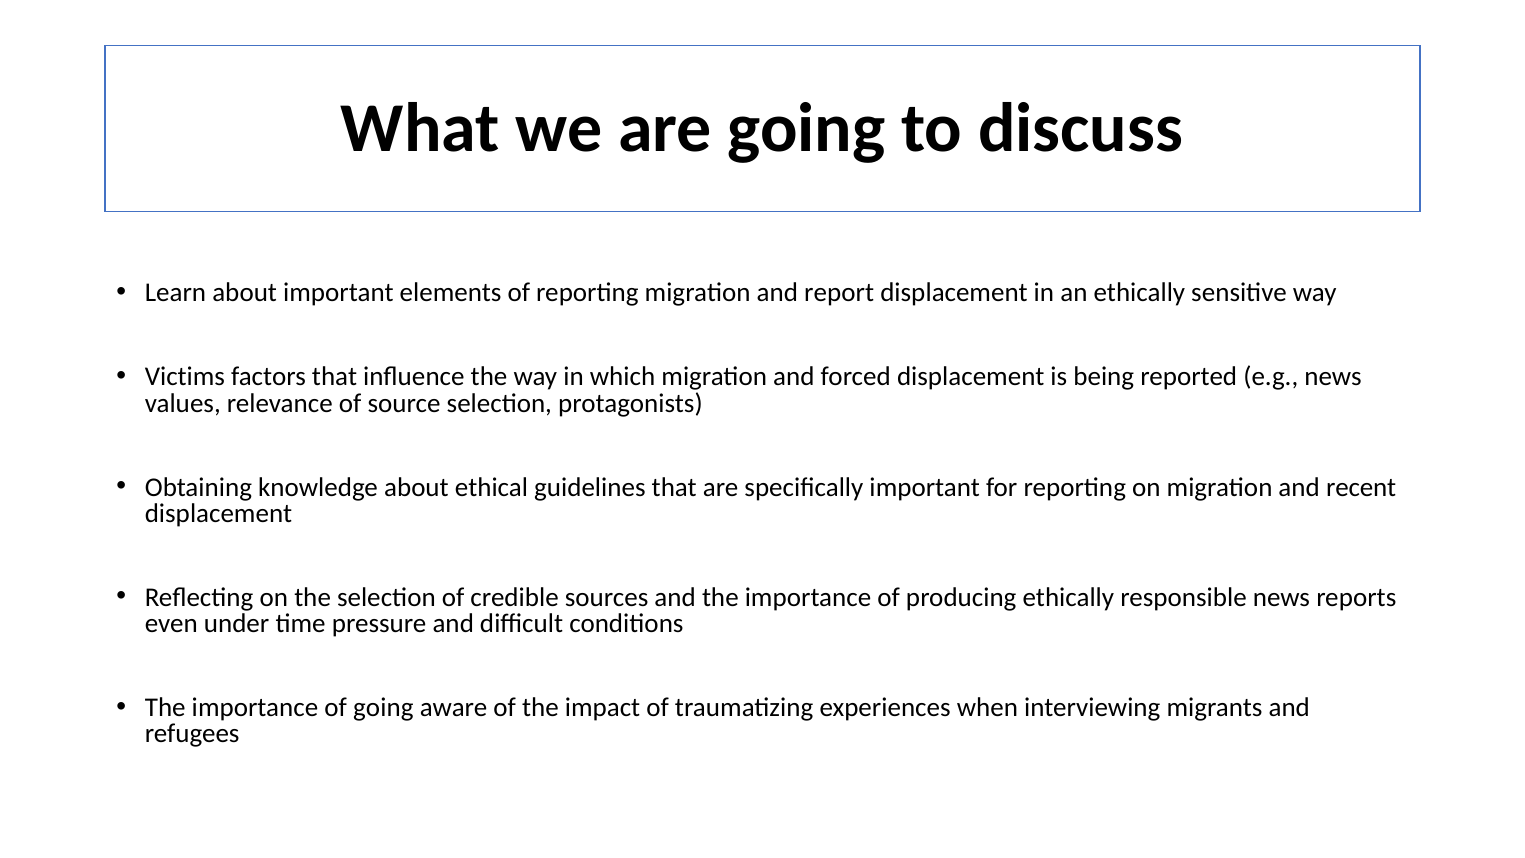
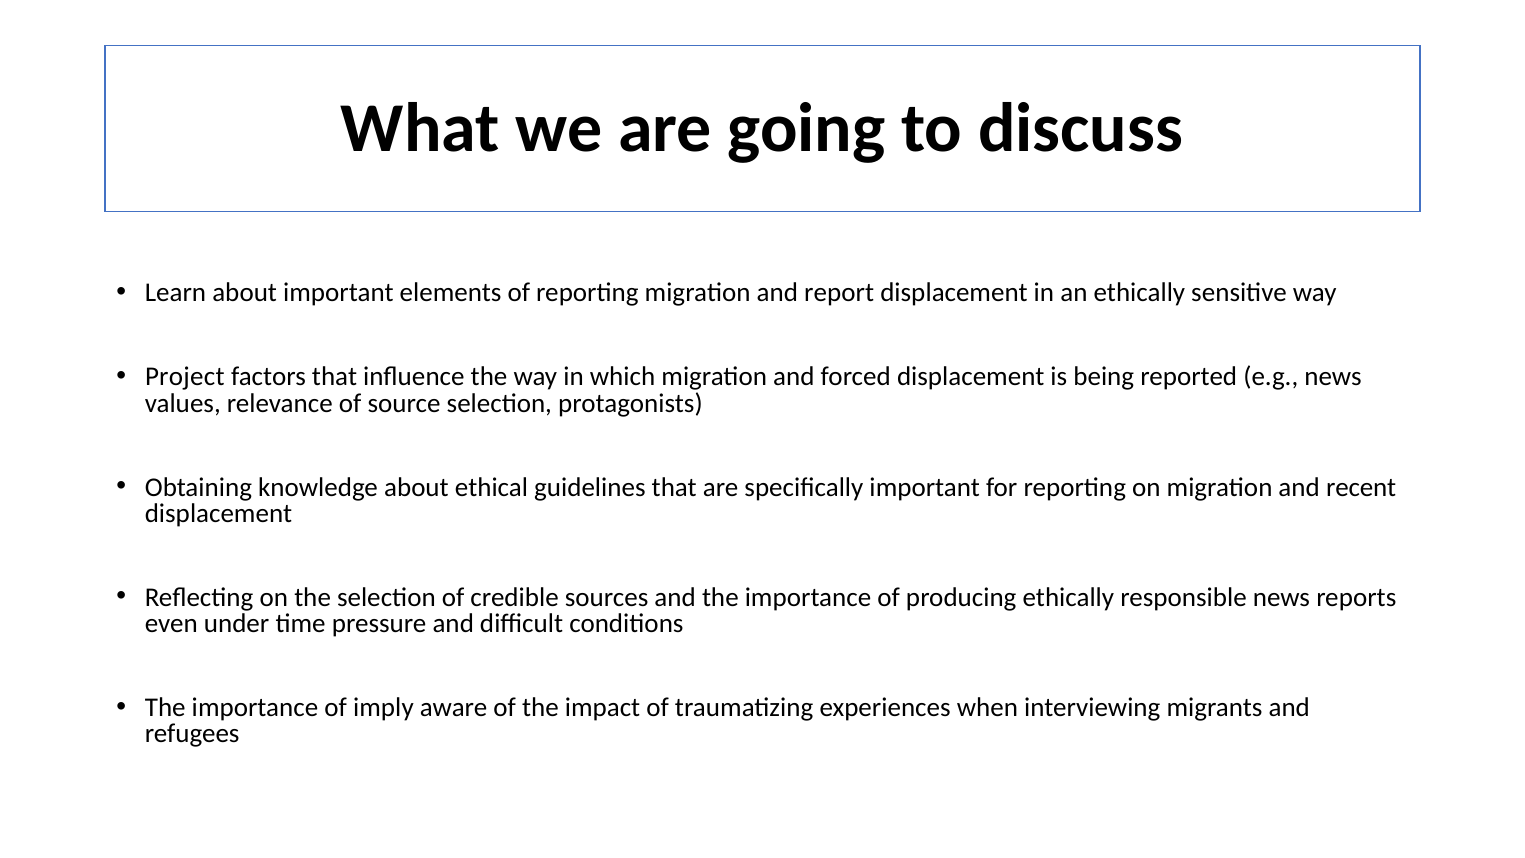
Victims: Victims -> Project
of going: going -> imply
